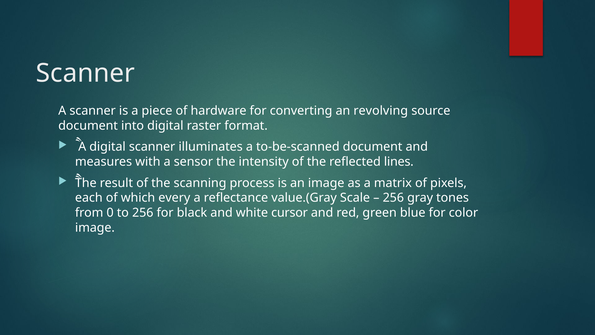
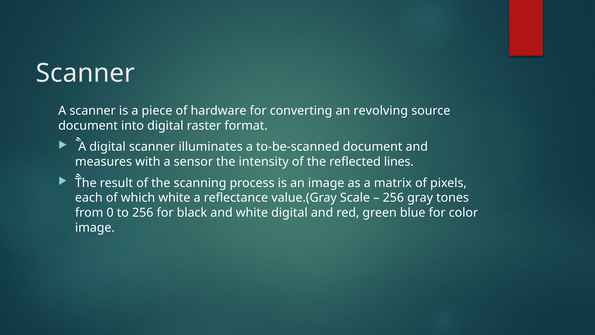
which every: every -> white
white cursor: cursor -> digital
